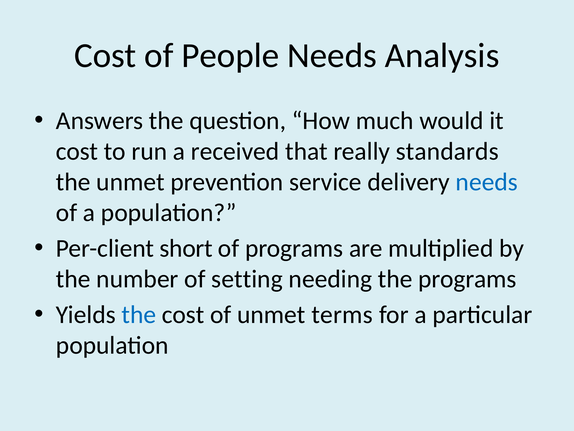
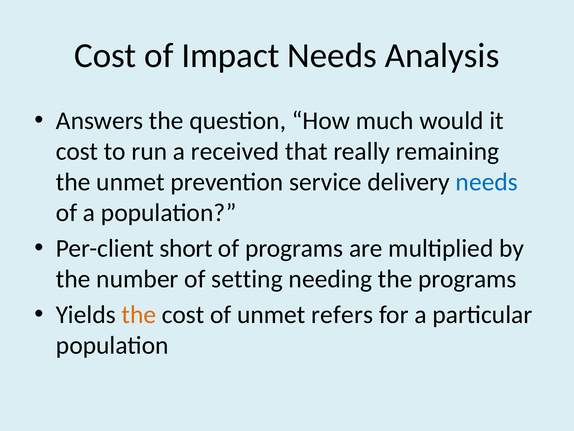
People: People -> Impact
standards: standards -> remaining
the at (139, 315) colour: blue -> orange
terms: terms -> refers
